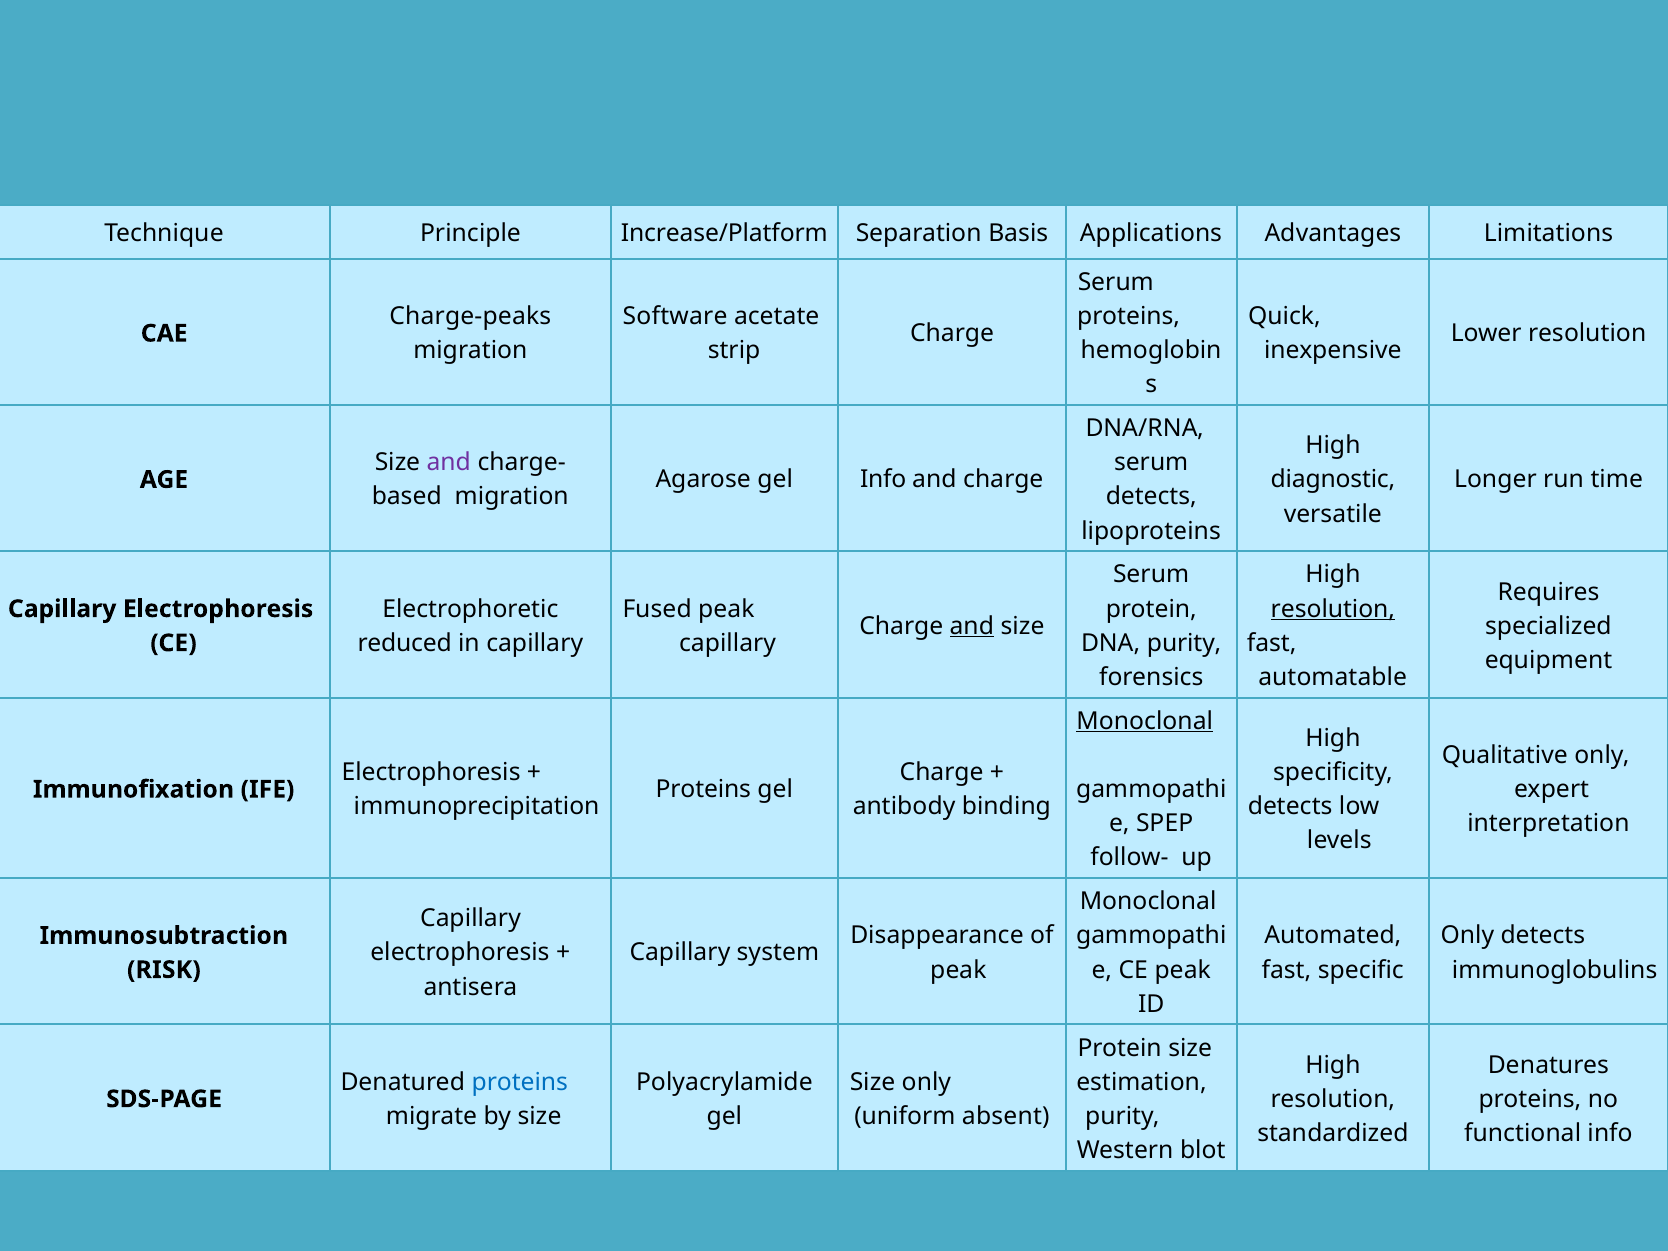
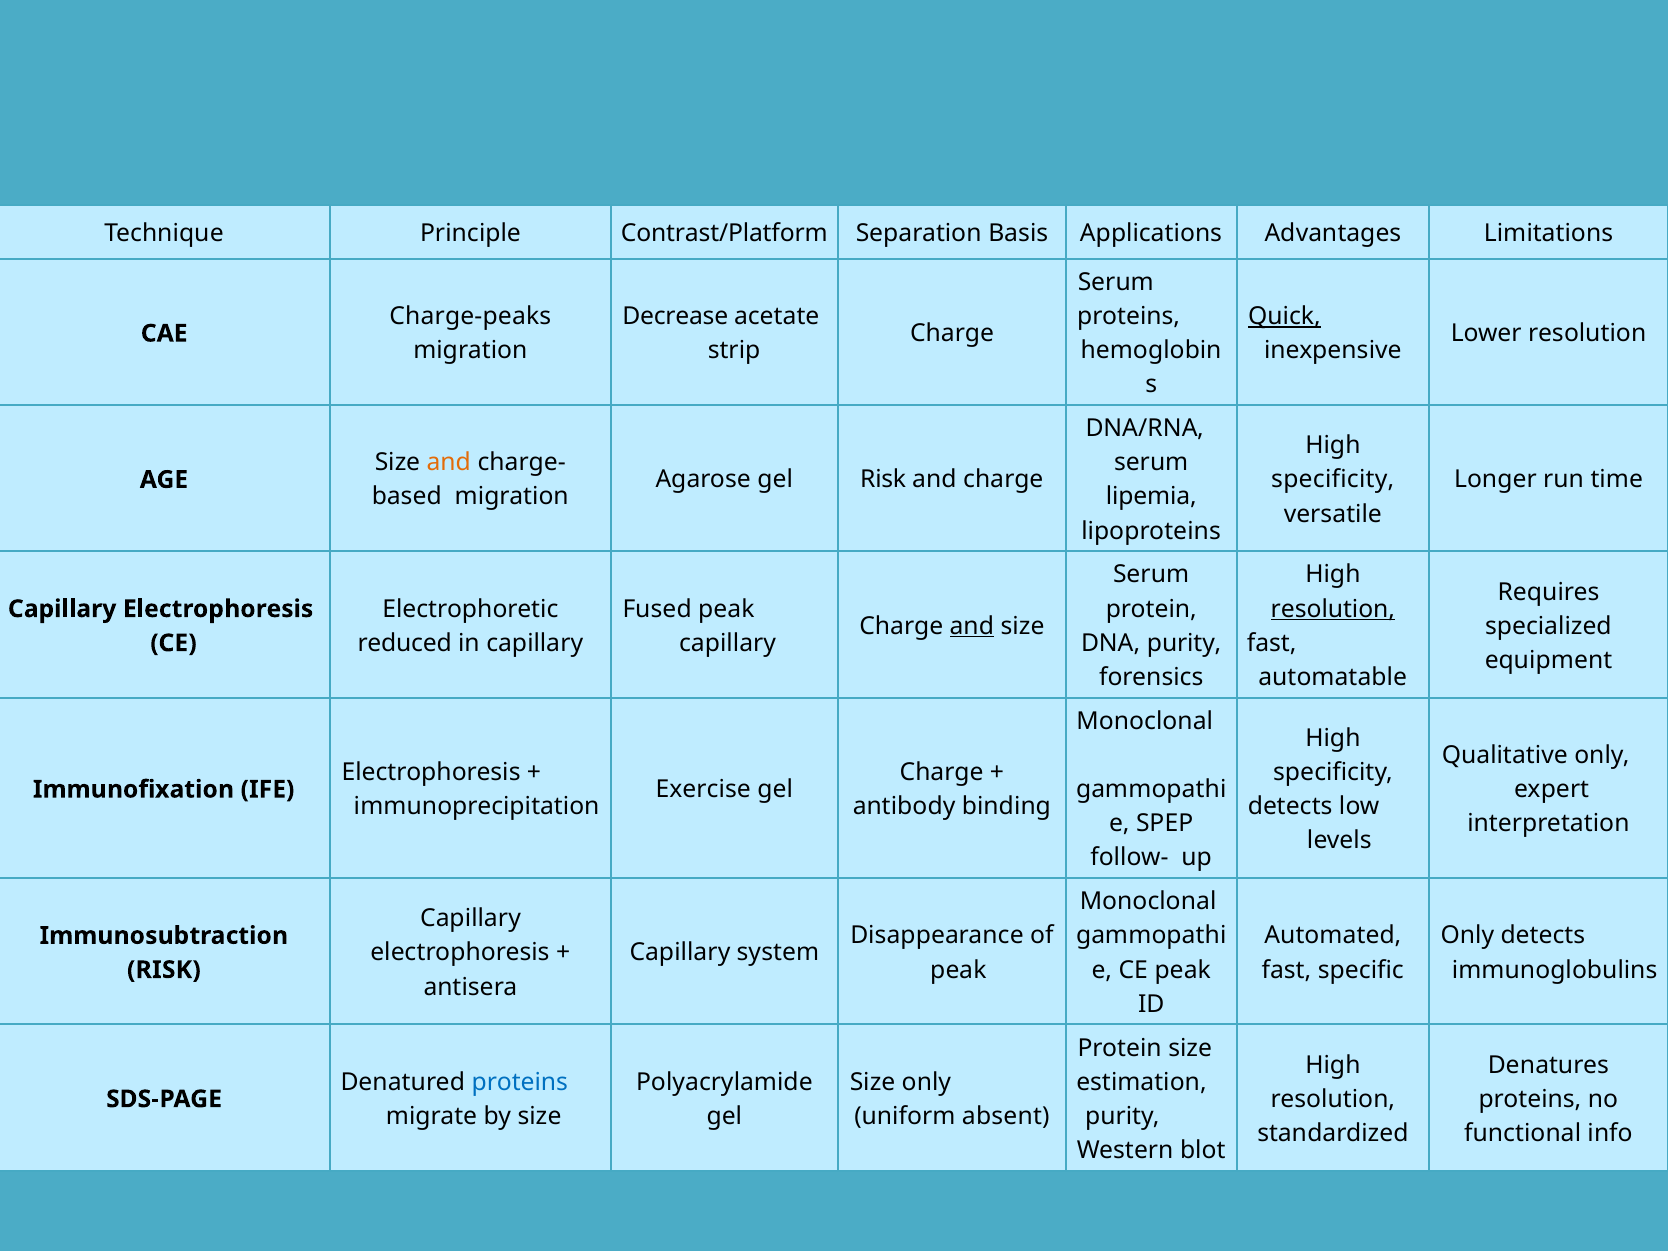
Increase/Platform: Increase/Platform -> Contrast/Platform
Software: Software -> Decrease
Quick underline: none -> present
and at (449, 463) colour: purple -> orange
gel Info: Info -> Risk
diagnostic at (1333, 480): diagnostic -> specificity
detects at (1151, 497): detects -> lipemia
Monoclonal at (1145, 721) underline: present -> none
Proteins at (703, 789): Proteins -> Exercise
